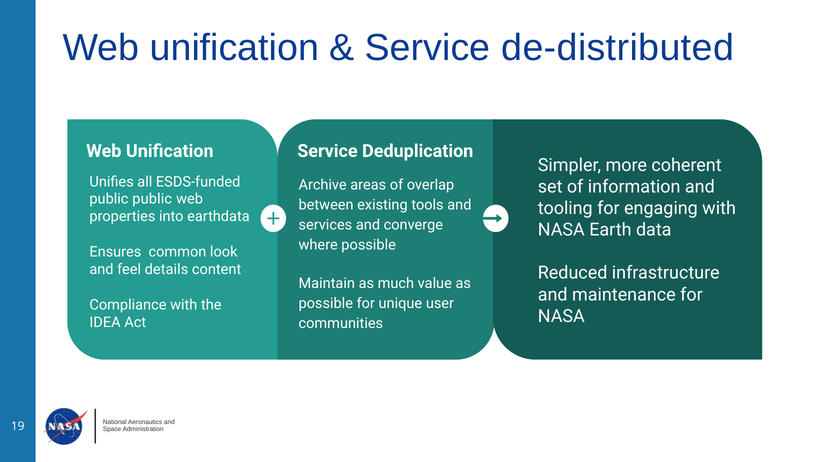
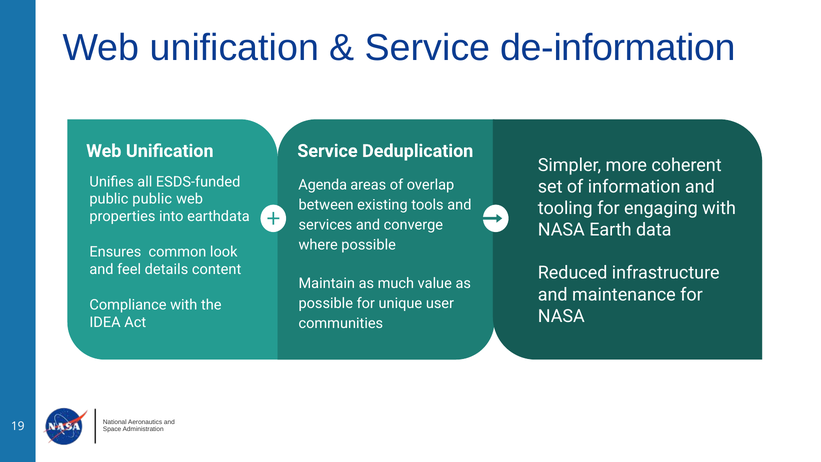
de-distributed: de-distributed -> de-information
Archive: Archive -> Agenda
